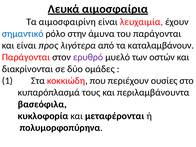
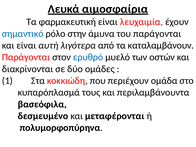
αιμοσφαιρίνη: αιμοσφαιρίνη -> φαρμακευτική
προς: προς -> αυτή
ερυθρό colour: purple -> blue
ουσίες: ουσίες -> ομάδα
κυκλοφορία: κυκλοφορία -> δεσμευμένο
